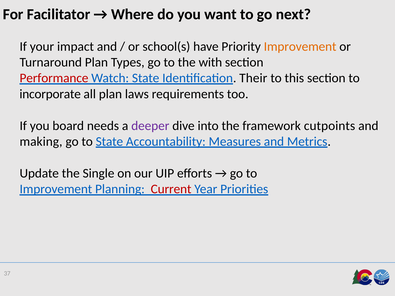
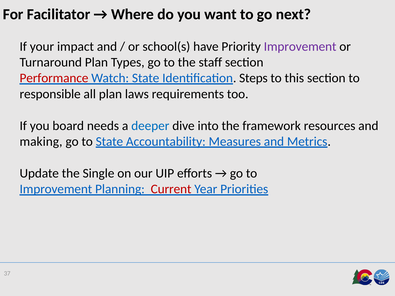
Improvement at (300, 47) colour: orange -> purple
with: with -> staff
Their: Their -> Steps
incorporate: incorporate -> responsible
deeper colour: purple -> blue
cutpoints: cutpoints -> resources
